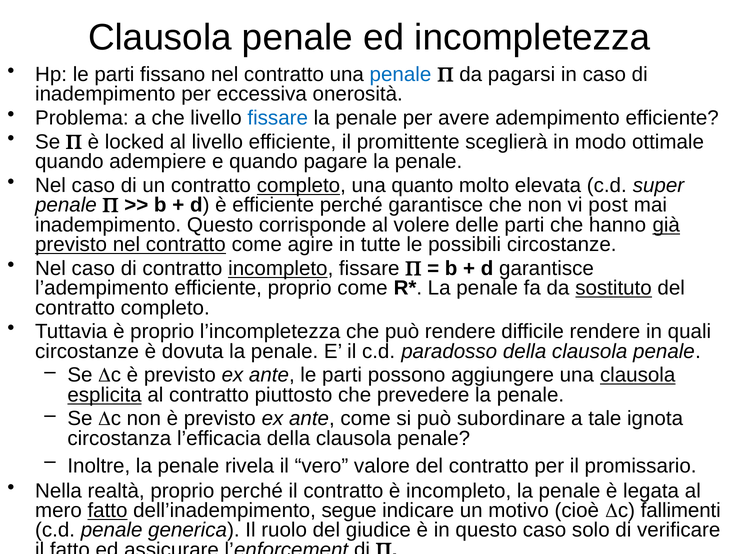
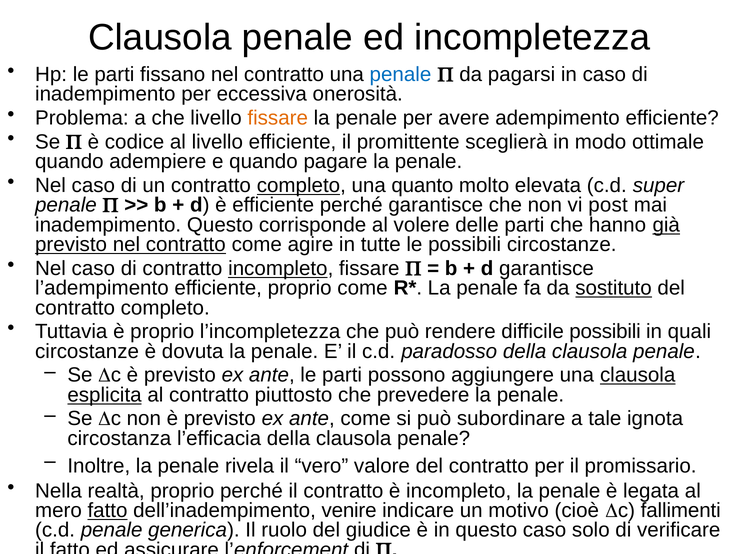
fissare at (278, 118) colour: blue -> orange
locked: locked -> codice
difficile rendere: rendere -> possibili
segue: segue -> venire
